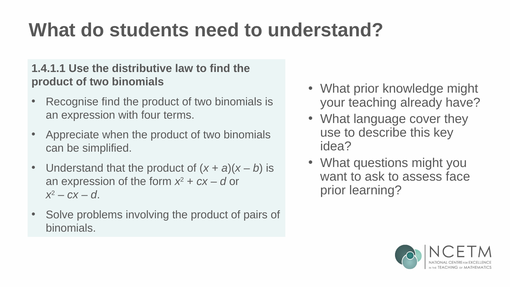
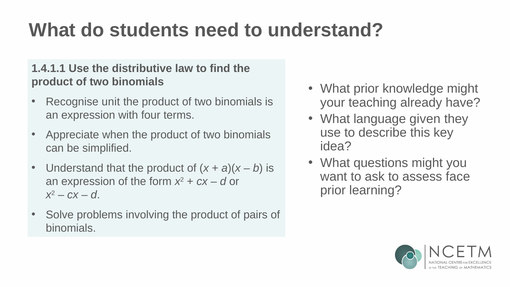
Recognise find: find -> unit
cover: cover -> given
